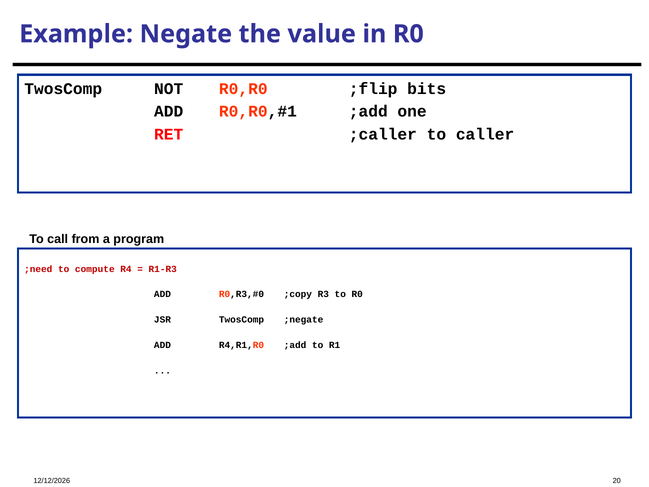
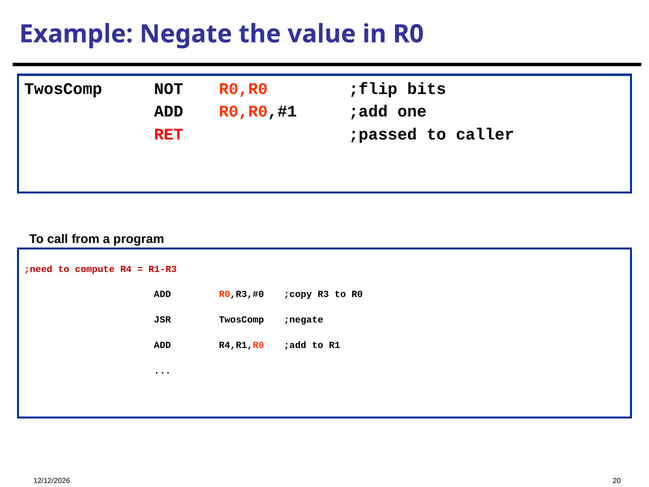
;caller: ;caller -> ;passed
